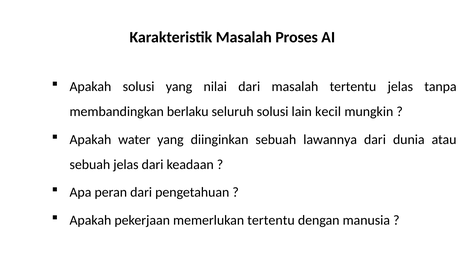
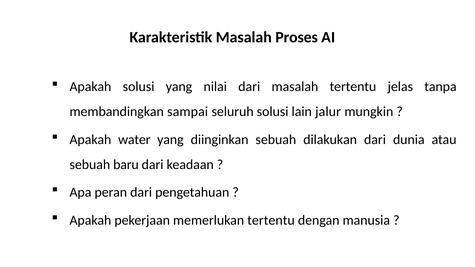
berlaku: berlaku -> sampai
kecil: kecil -> jalur
lawannya: lawannya -> dilakukan
sebuah jelas: jelas -> baru
